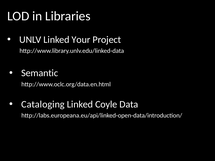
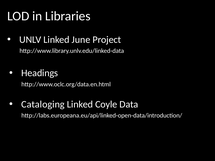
Your: Your -> June
Semantic: Semantic -> Headings
